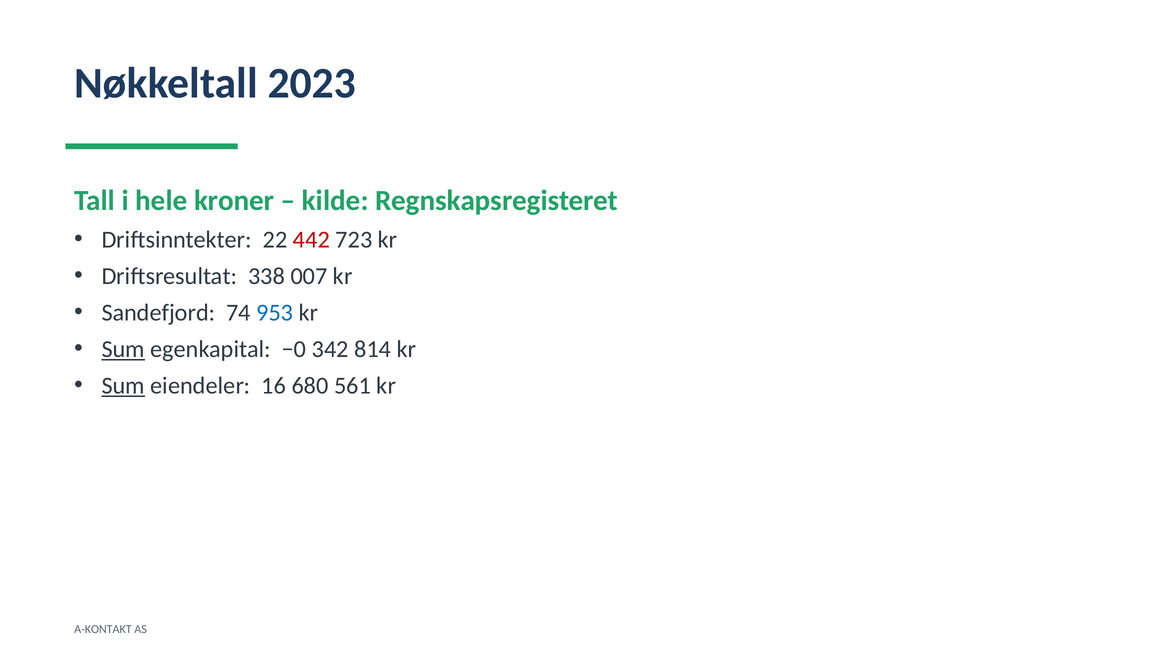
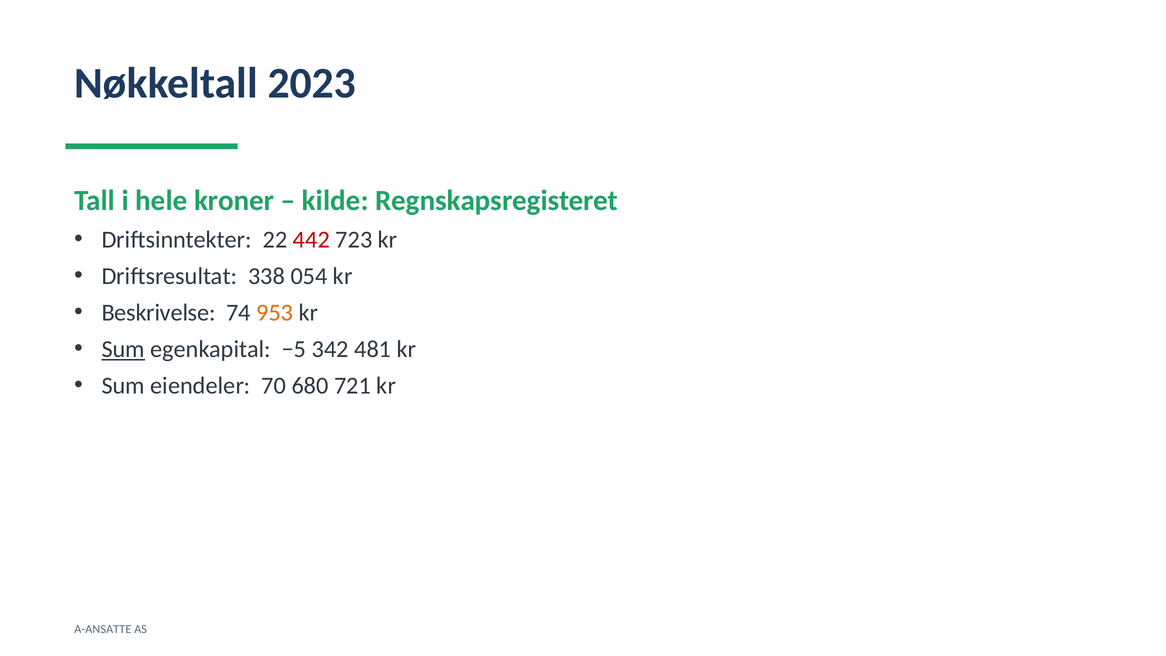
007: 007 -> 054
Sandefjord: Sandefjord -> Beskrivelse
953 colour: blue -> orange
−0: −0 -> −5
814: 814 -> 481
Sum at (123, 386) underline: present -> none
16: 16 -> 70
561: 561 -> 721
A-KONTAKT: A-KONTAKT -> A-ANSATTE
